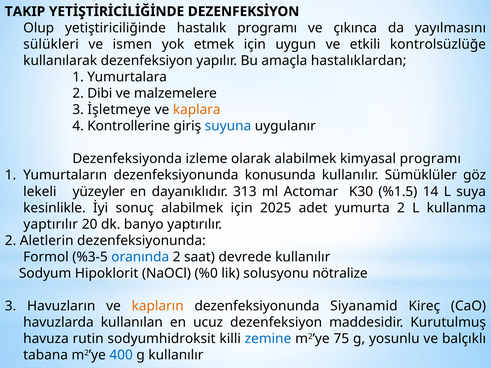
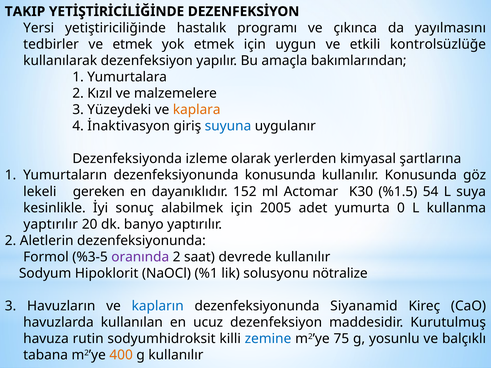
Olup: Olup -> Yersi
sülükleri: sülükleri -> tedbirler
ve ismen: ismen -> etmek
hastalıklardan: hastalıklardan -> bakımlarından
Dibi: Dibi -> Kızıl
İşletmeye: İşletmeye -> Yüzeydeki
Kontrollerine: Kontrollerine -> İnaktivasyon
olarak alabilmek: alabilmek -> yerlerden
kimyasal programı: programı -> şartlarına
kullanılır Sümüklüler: Sümüklüler -> Konusunda
yüzeyler: yüzeyler -> gereken
313: 313 -> 152
14: 14 -> 54
2025: 2025 -> 2005
yumurta 2: 2 -> 0
oranında colour: blue -> purple
%0: %0 -> %1
kapların colour: orange -> blue
400 colour: blue -> orange
